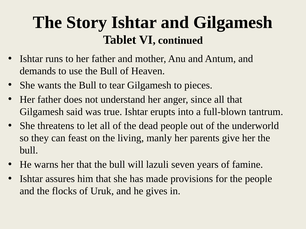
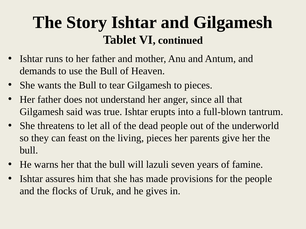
living manly: manly -> pieces
